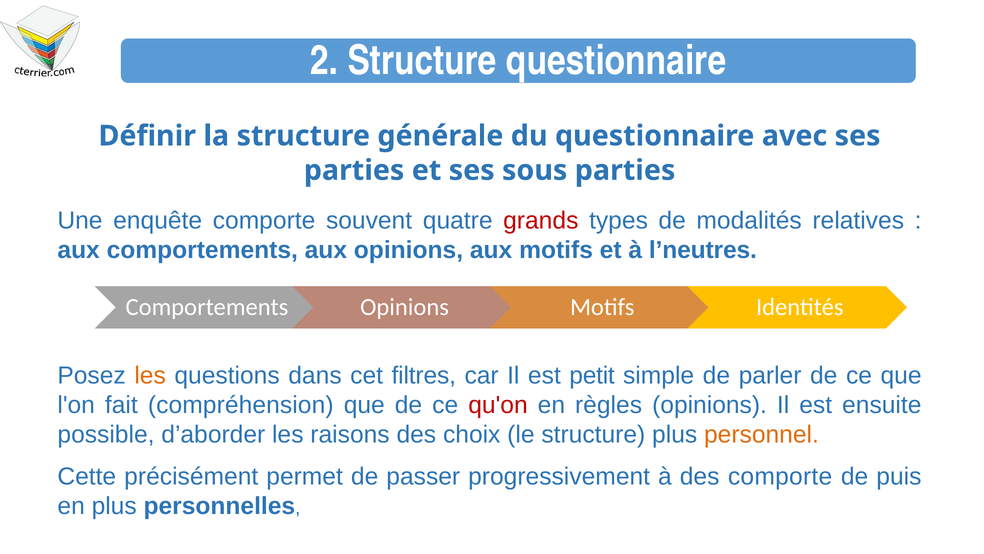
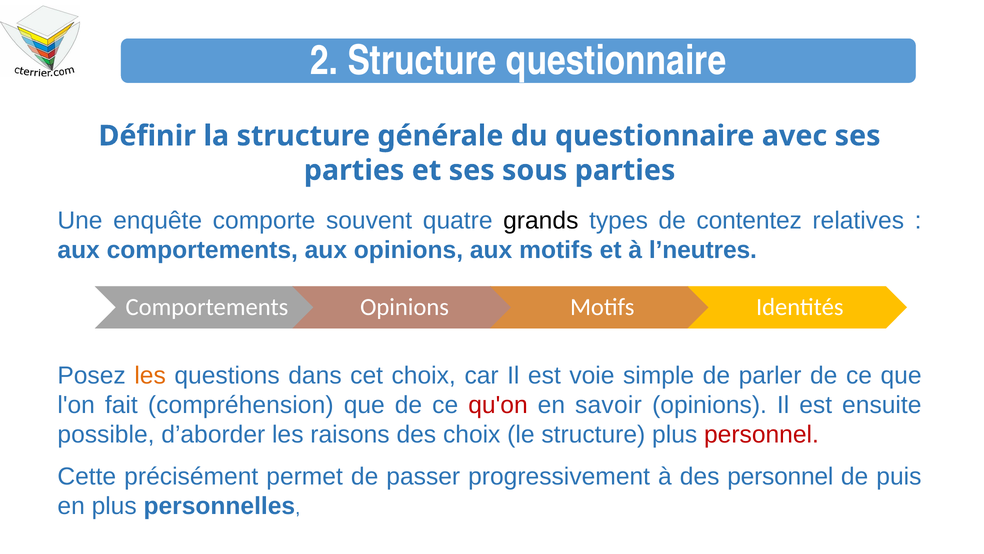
grands colour: red -> black
modalités: modalités -> contentez
cet filtres: filtres -> choix
petit: petit -> voie
règles: règles -> savoir
personnel at (761, 434) colour: orange -> red
des comporte: comporte -> personnel
